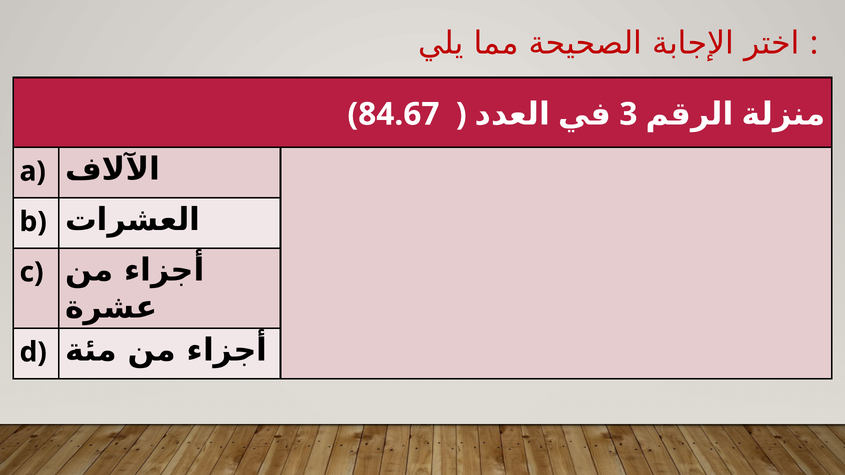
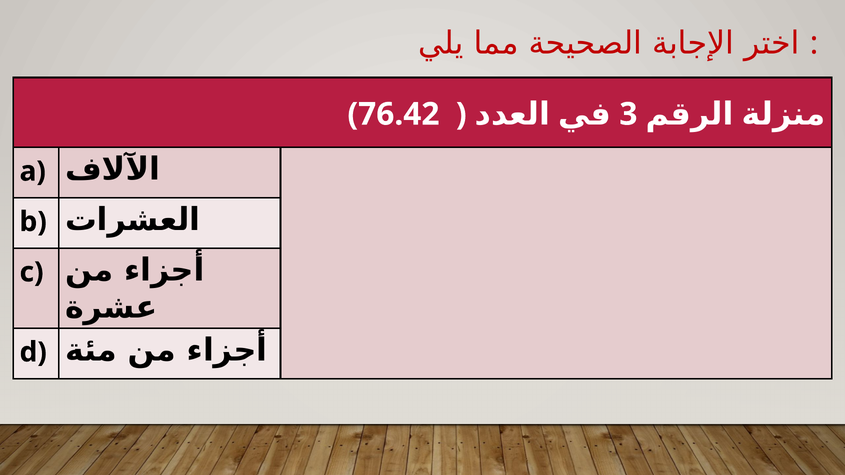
84.67: 84.67 -> 76.42
